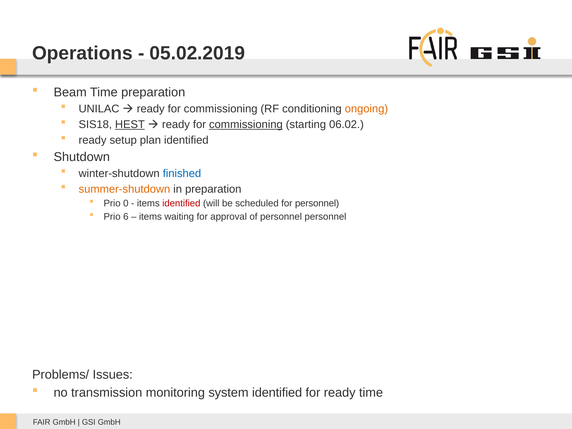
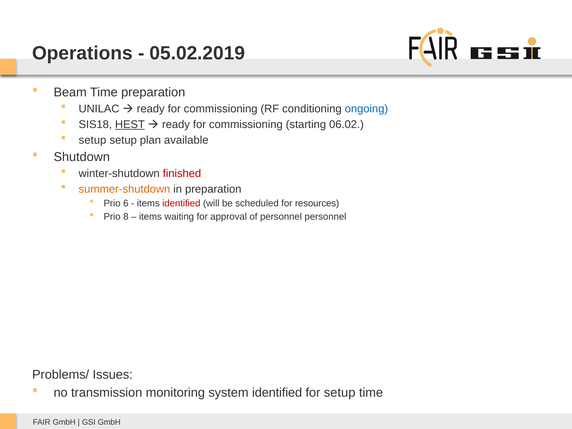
ongoing colour: orange -> blue
commissioning at (246, 124) underline: present -> none
ready at (93, 140): ready -> setup
plan identified: identified -> available
finished colour: blue -> red
0: 0 -> 6
for personnel: personnel -> resources
6: 6 -> 8
for ready: ready -> setup
